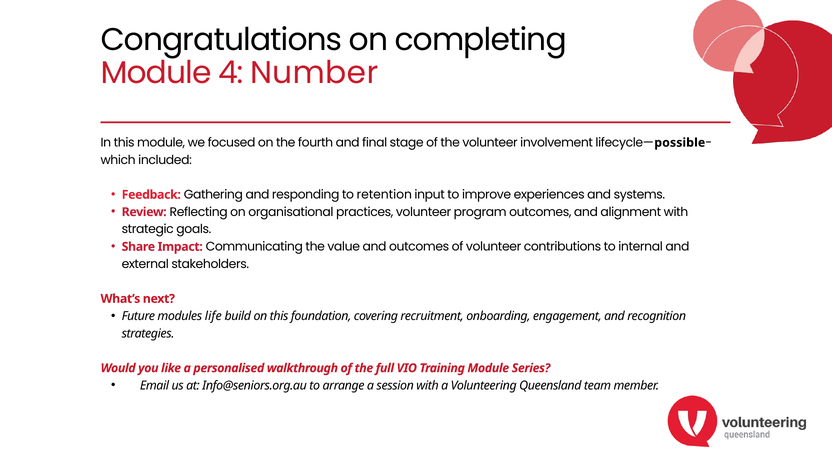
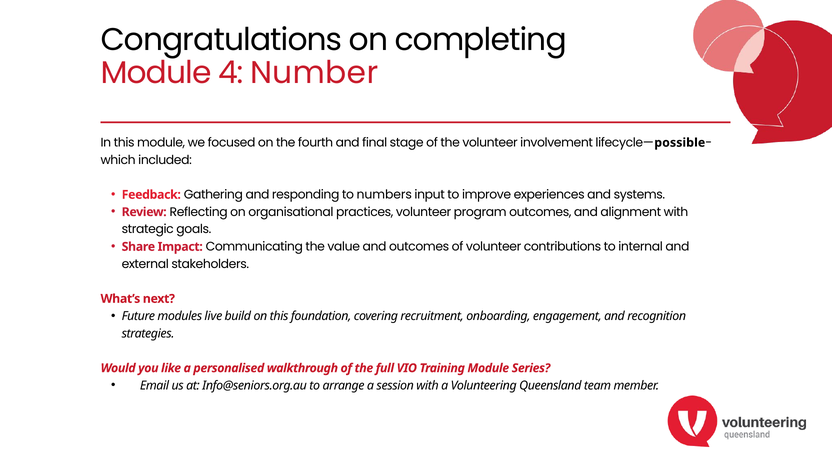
retention: retention -> numbers
life: life -> live
